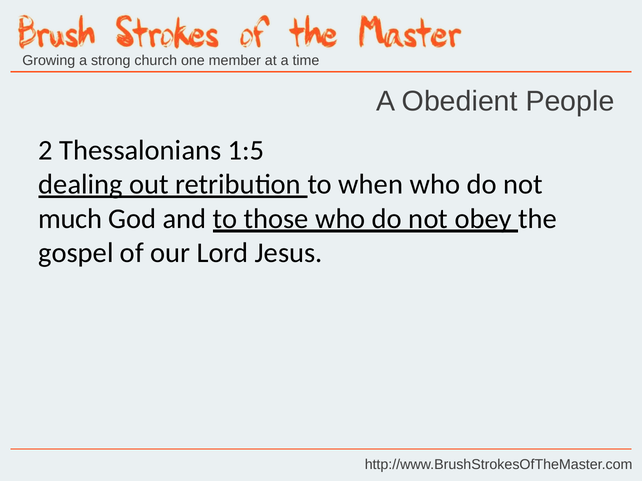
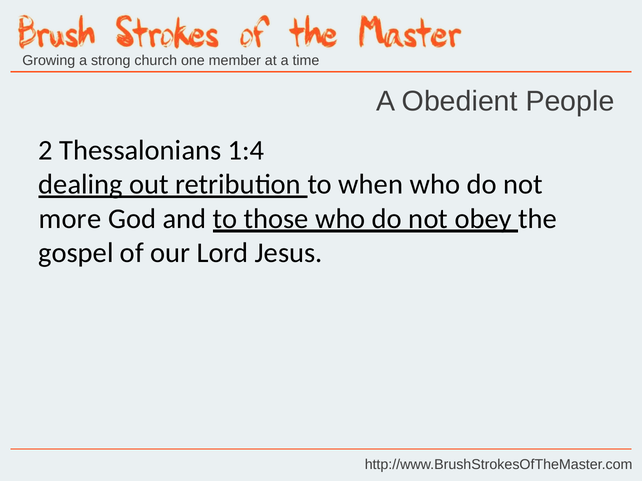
1:5: 1:5 -> 1:4
much: much -> more
